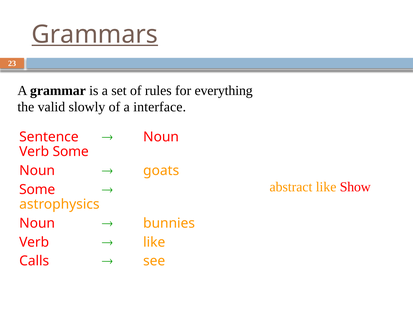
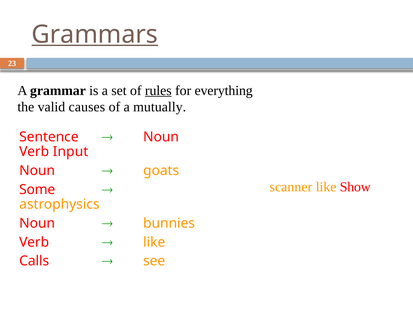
rules underline: none -> present
slowly: slowly -> causes
interface: interface -> mutually
Verb Some: Some -> Input
abstract: abstract -> scanner
